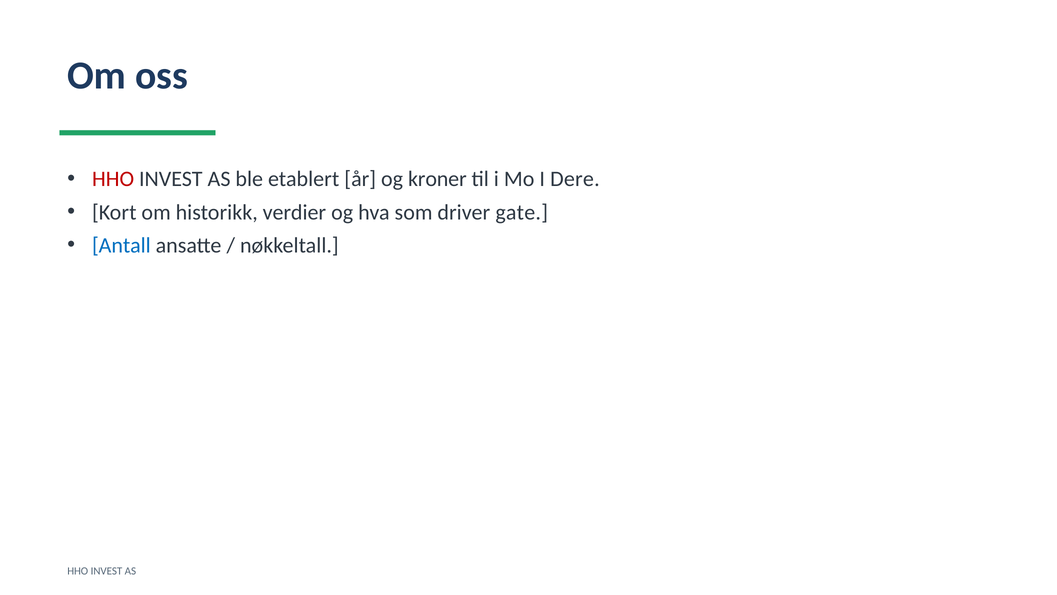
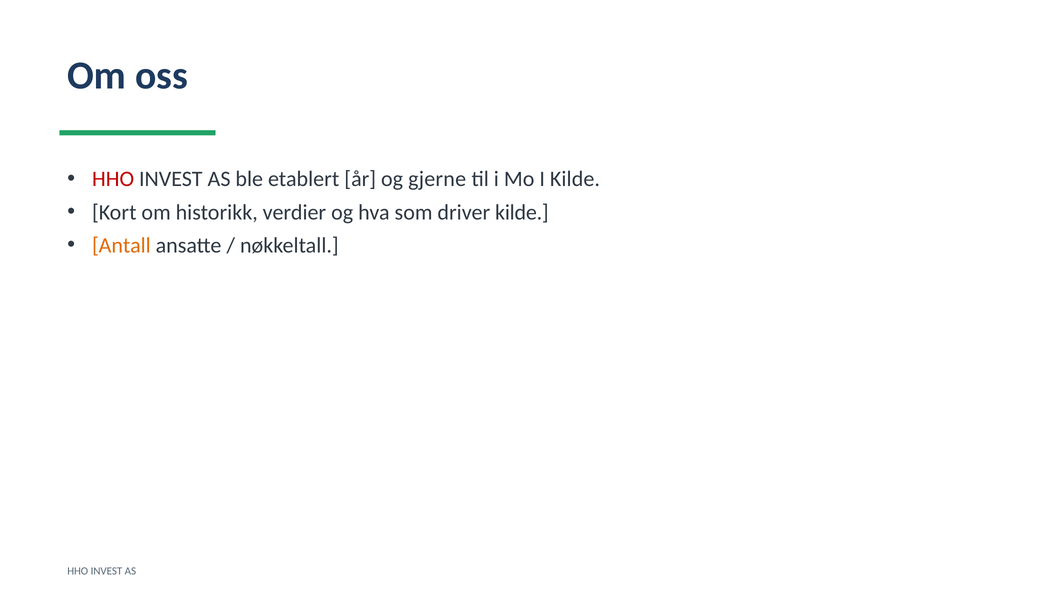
kroner: kroner -> gjerne
I Dere: Dere -> Kilde
driver gate: gate -> kilde
Antall colour: blue -> orange
